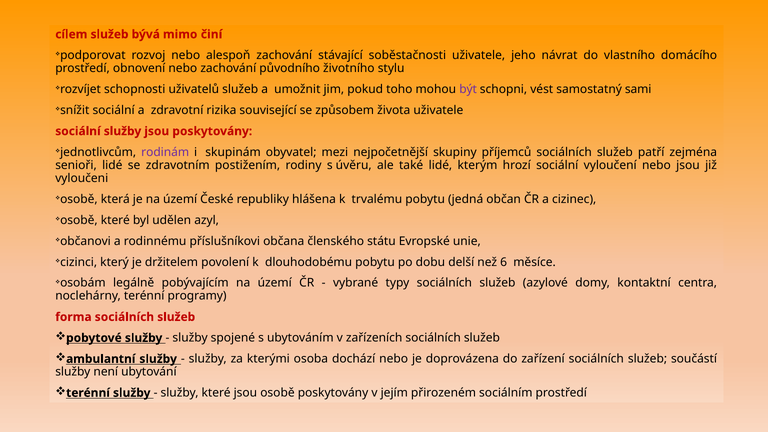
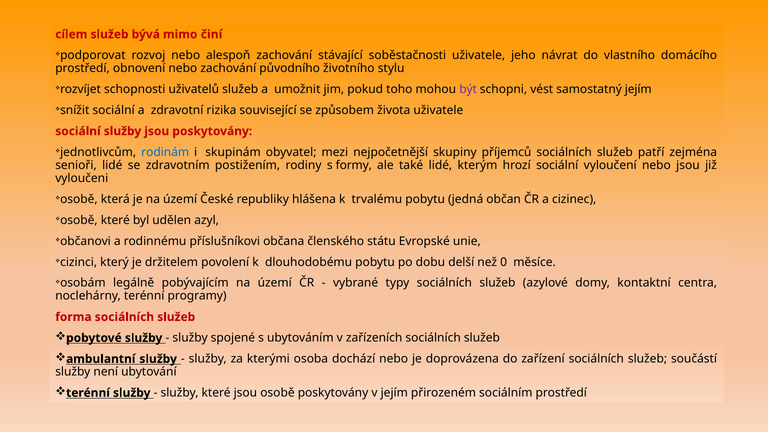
samostatný sami: sami -> jejím
rodinám colour: purple -> blue
úvěru: úvěru -> formy
6: 6 -> 0
